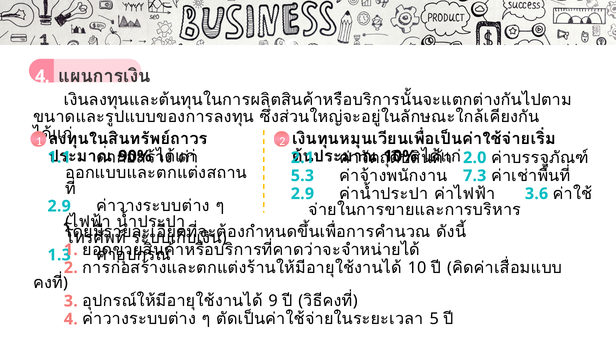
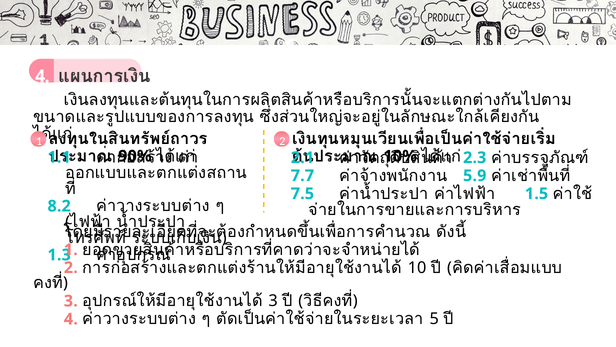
2.0: 2.0 -> 2.3
5.3: 5.3 -> 7.7
7.3: 7.3 -> 5.9
2.9 at (302, 193): 2.9 -> 7.5
3.6: 3.6 -> 1.5
2.9 at (59, 206): 2.9 -> 8.2
9 at (273, 301): 9 -> 3
